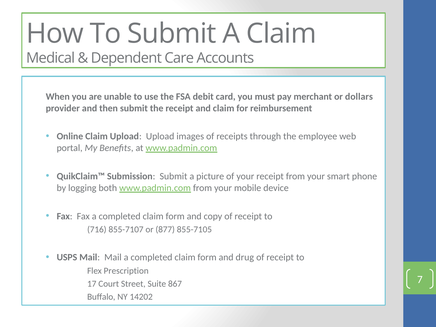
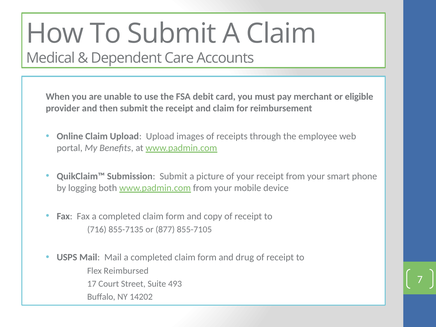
dollars: dollars -> eligible
855-7107: 855-7107 -> 855-7135
Prescription: Prescription -> Reimbursed
867: 867 -> 493
